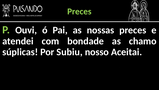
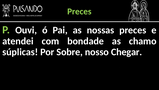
Subiu: Subiu -> Sobre
Aceitai: Aceitai -> Chegar
